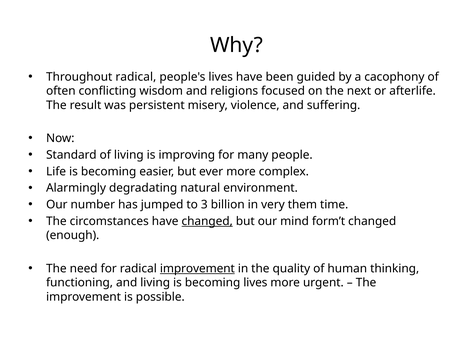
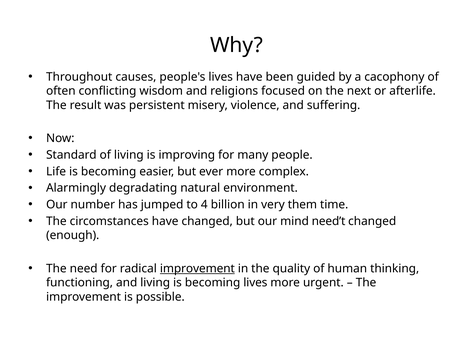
Throughout radical: radical -> causes
3: 3 -> 4
changed at (207, 221) underline: present -> none
form’t: form’t -> need’t
